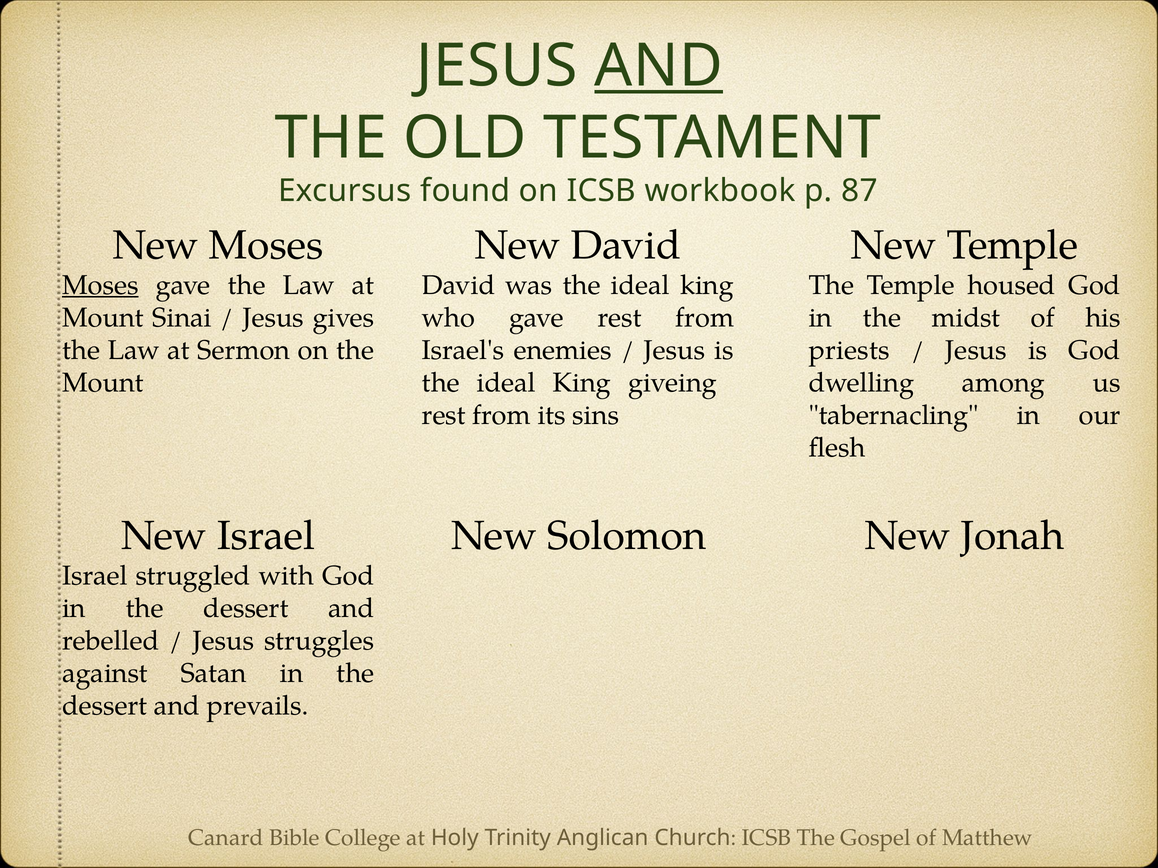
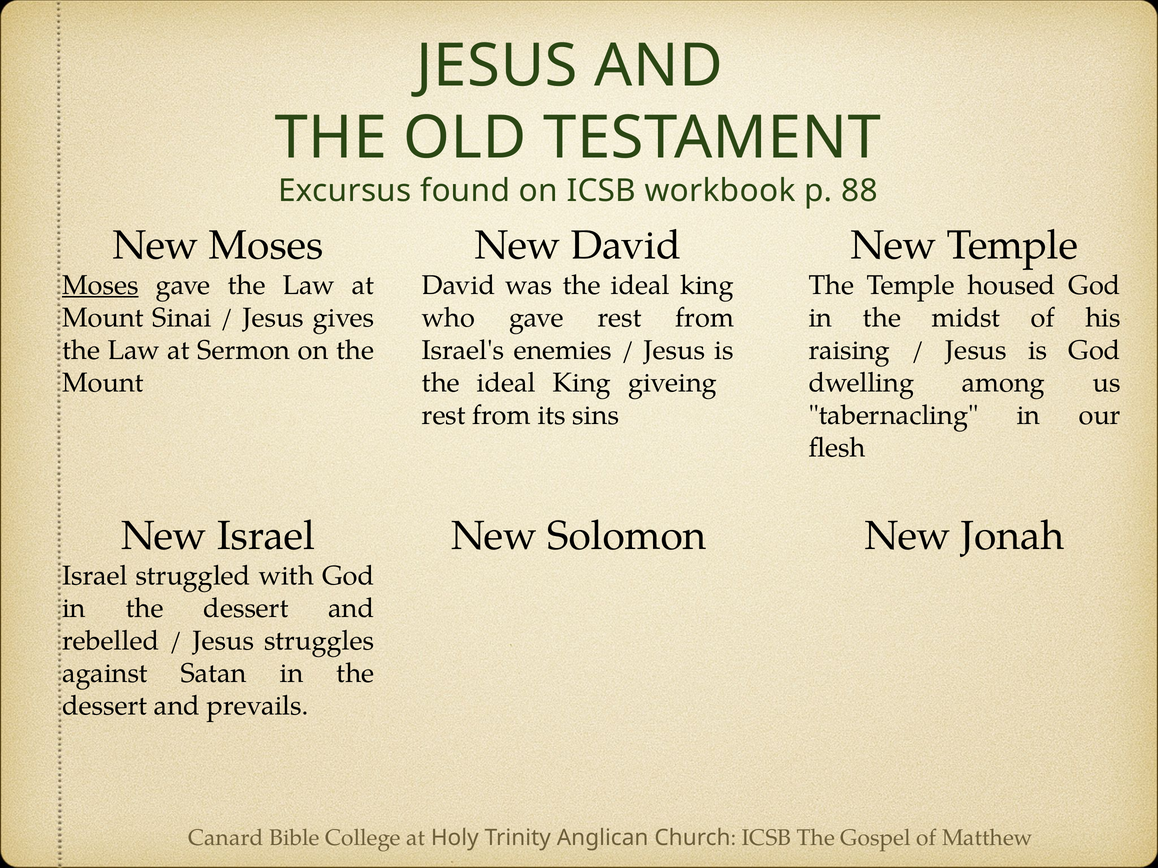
AND at (659, 66) underline: present -> none
87: 87 -> 88
priests: priests -> raising
